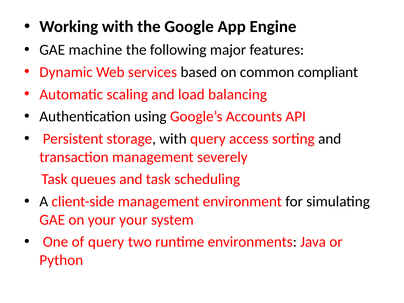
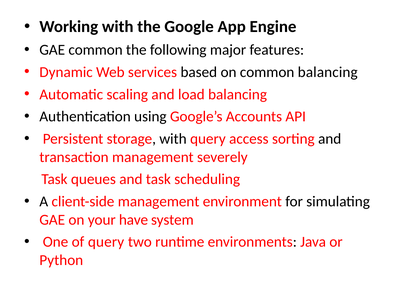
GAE machine: machine -> common
common compliant: compliant -> balancing
your your: your -> have
